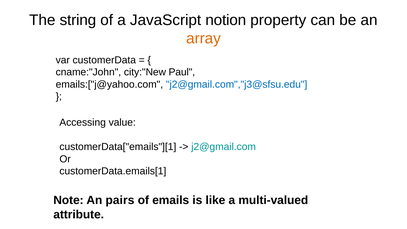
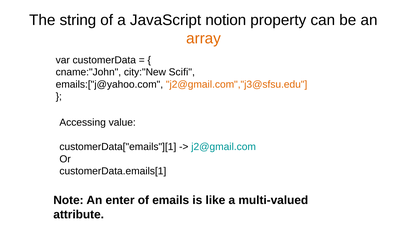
Paul: Paul -> Scifi
j2@gmail.com","j3@sfsu.edu colour: blue -> orange
pairs: pairs -> enter
